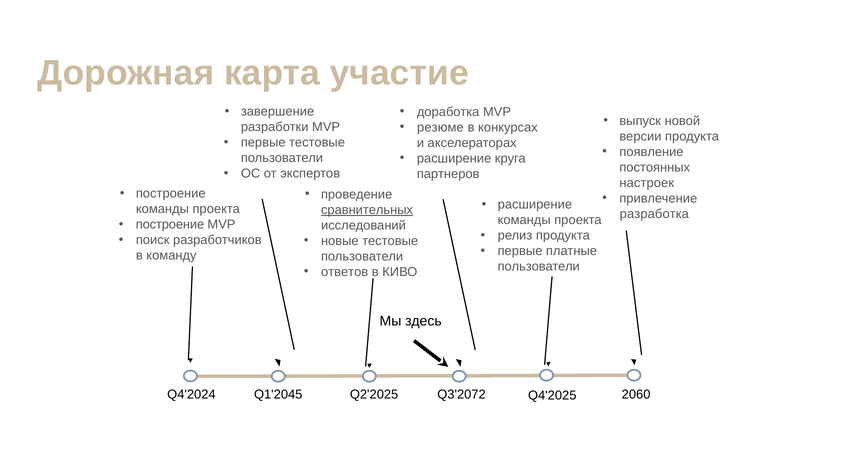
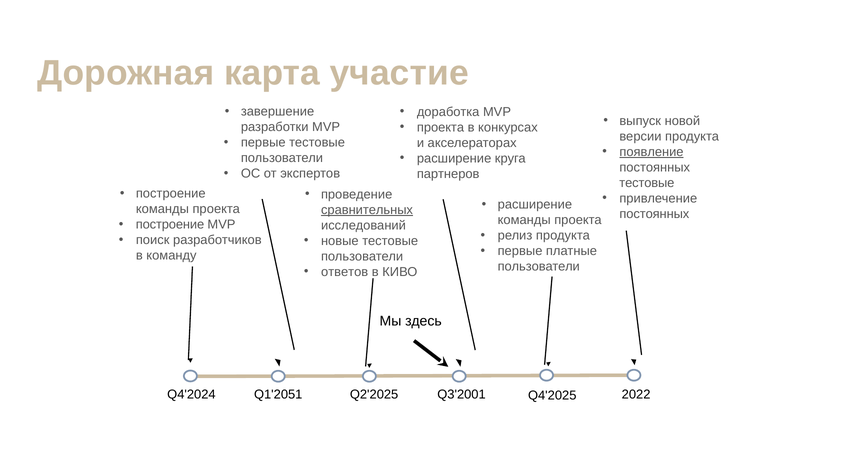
резюме at (440, 128): резюме -> проекта
появление underline: none -> present
настроек at (647, 183): настроек -> тестовые
разработка at (654, 214): разработка -> постоянных
Q1'2045: Q1'2045 -> Q1'2051
Q3'2072: Q3'2072 -> Q3'2001
2060: 2060 -> 2022
